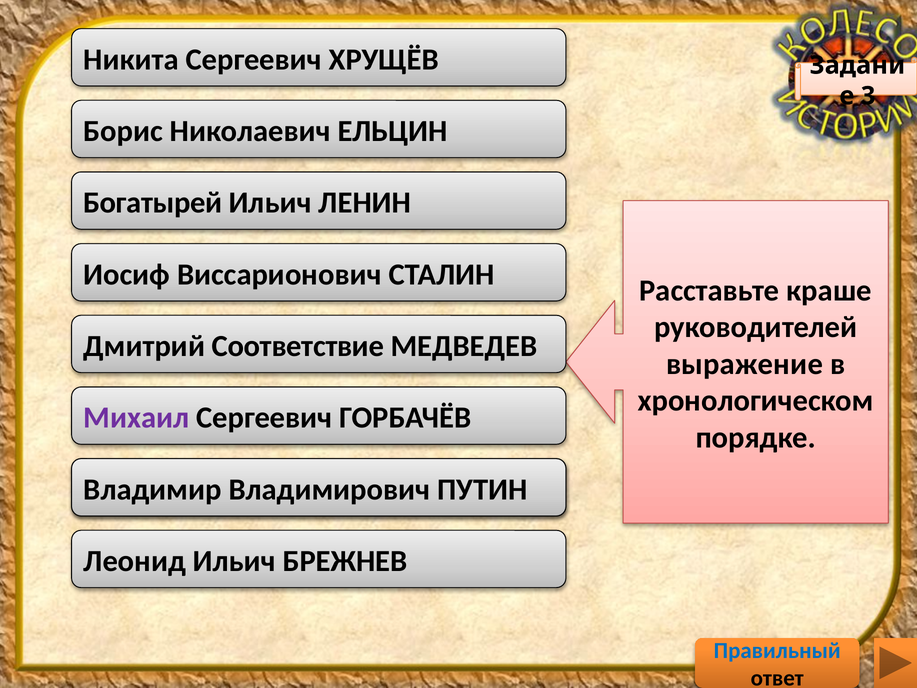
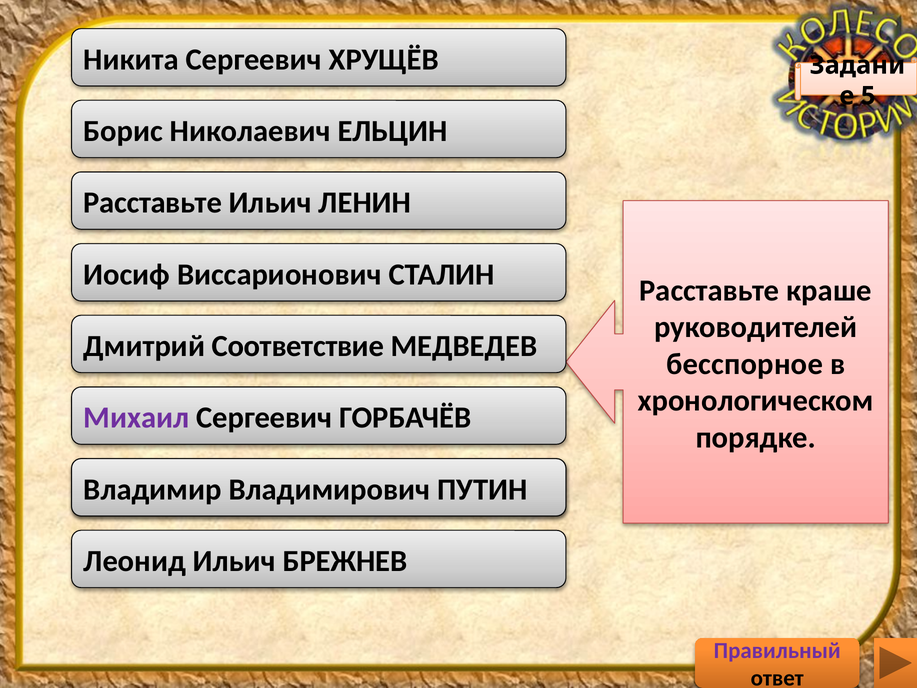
3: 3 -> 5
Богатырей at (153, 203): Богатырей -> Расставьте
выражение: выражение -> бесспорное
Правильный colour: blue -> purple
